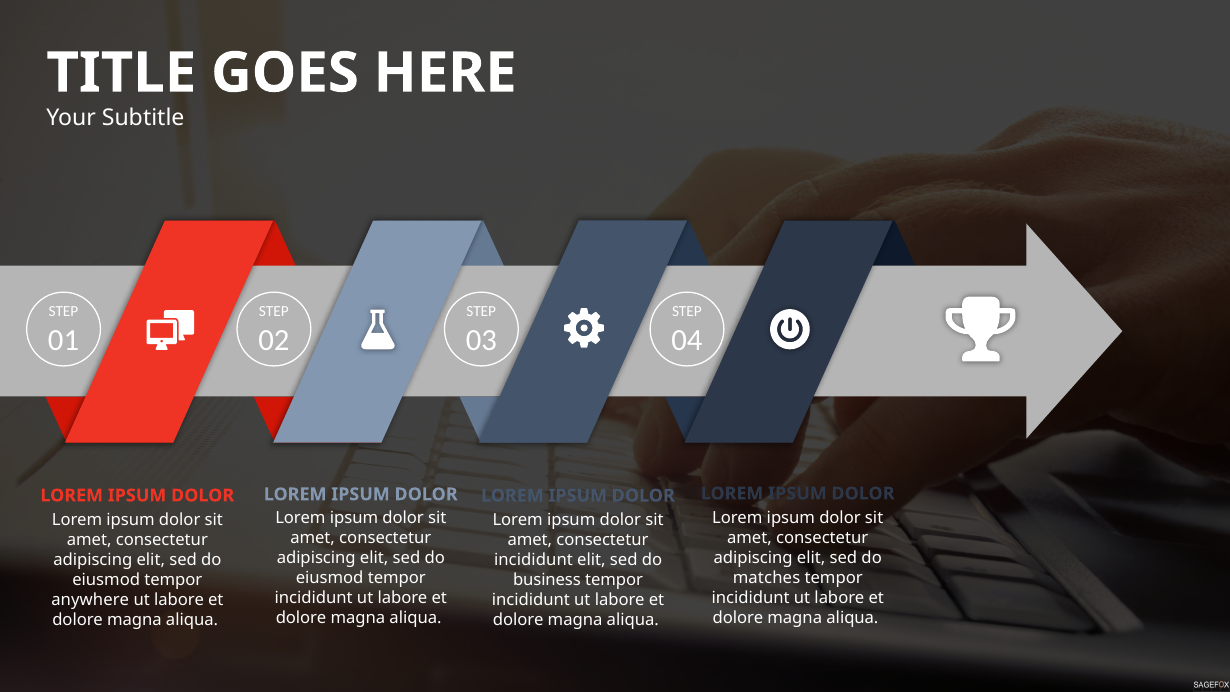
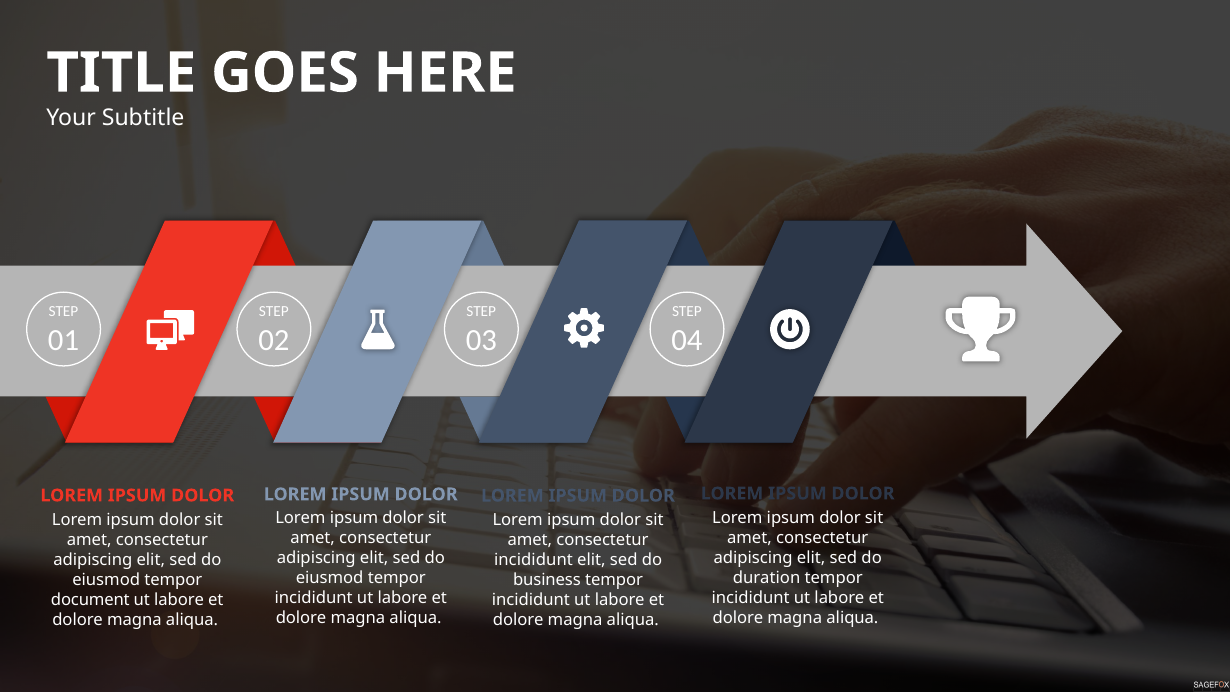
matches: matches -> duration
anywhere: anywhere -> document
